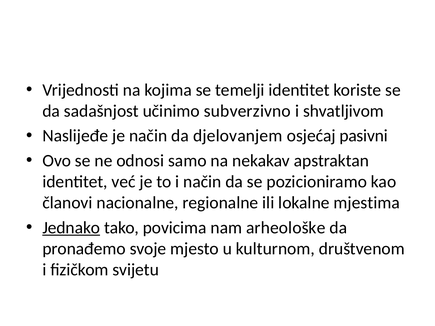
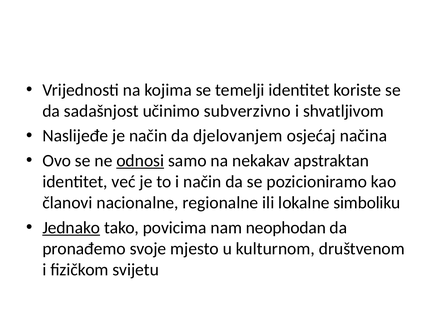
pasivni: pasivni -> načina
odnosi underline: none -> present
mjestima: mjestima -> simboliku
arheološke: arheološke -> neophodan
